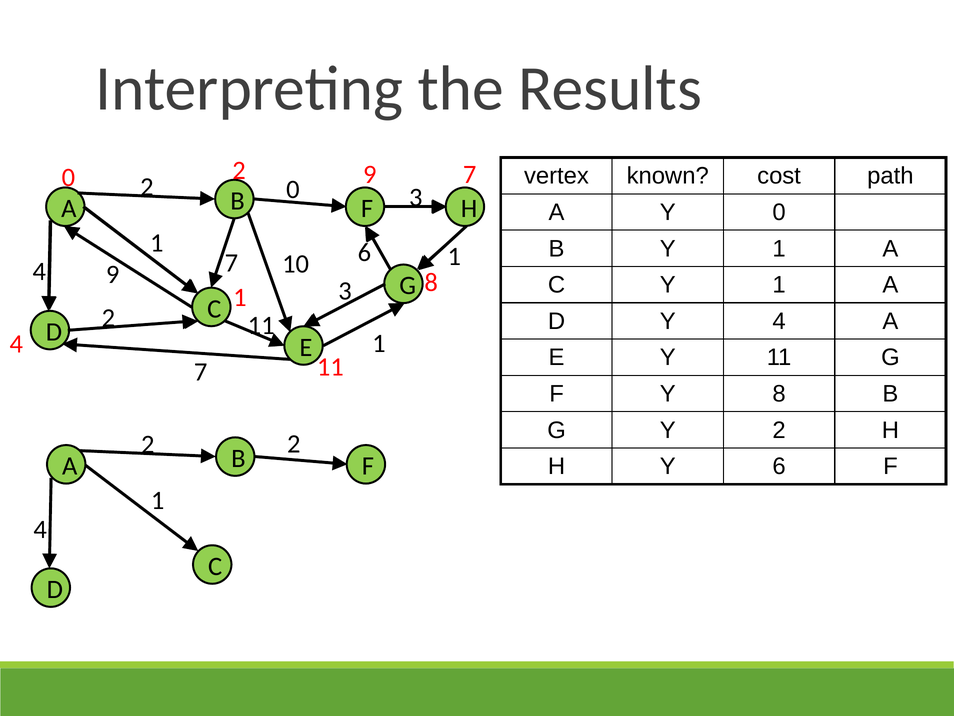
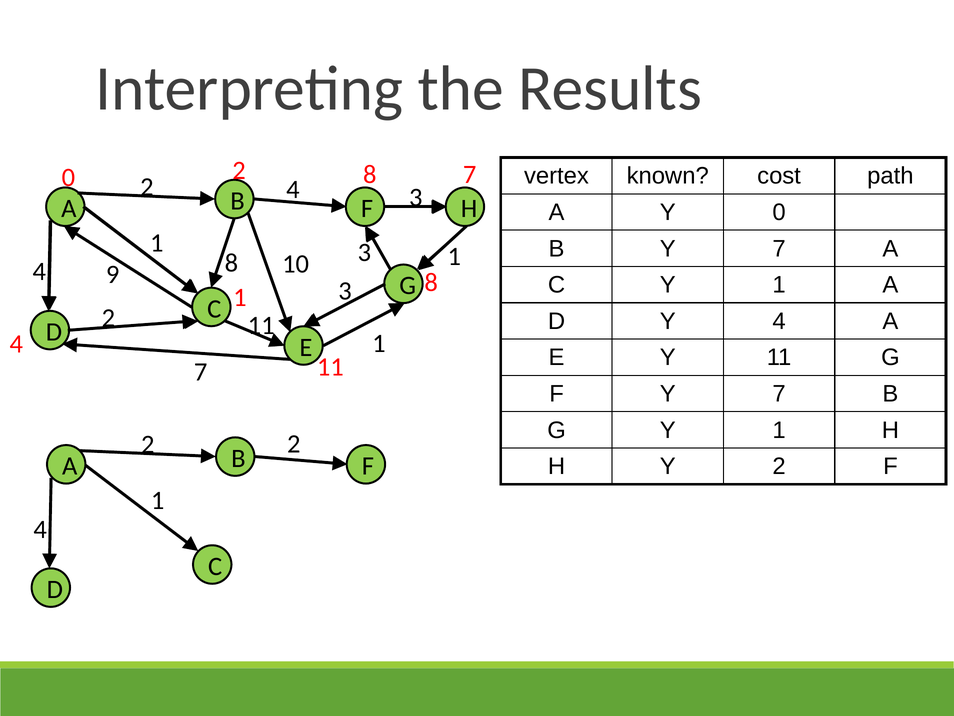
2 9: 9 -> 8
0 at (293, 189): 0 -> 4
B Y 1: 1 -> 7
10 6: 6 -> 3
4 7: 7 -> 8
F Y 8: 8 -> 7
G Y 2: 2 -> 1
Y 6: 6 -> 2
